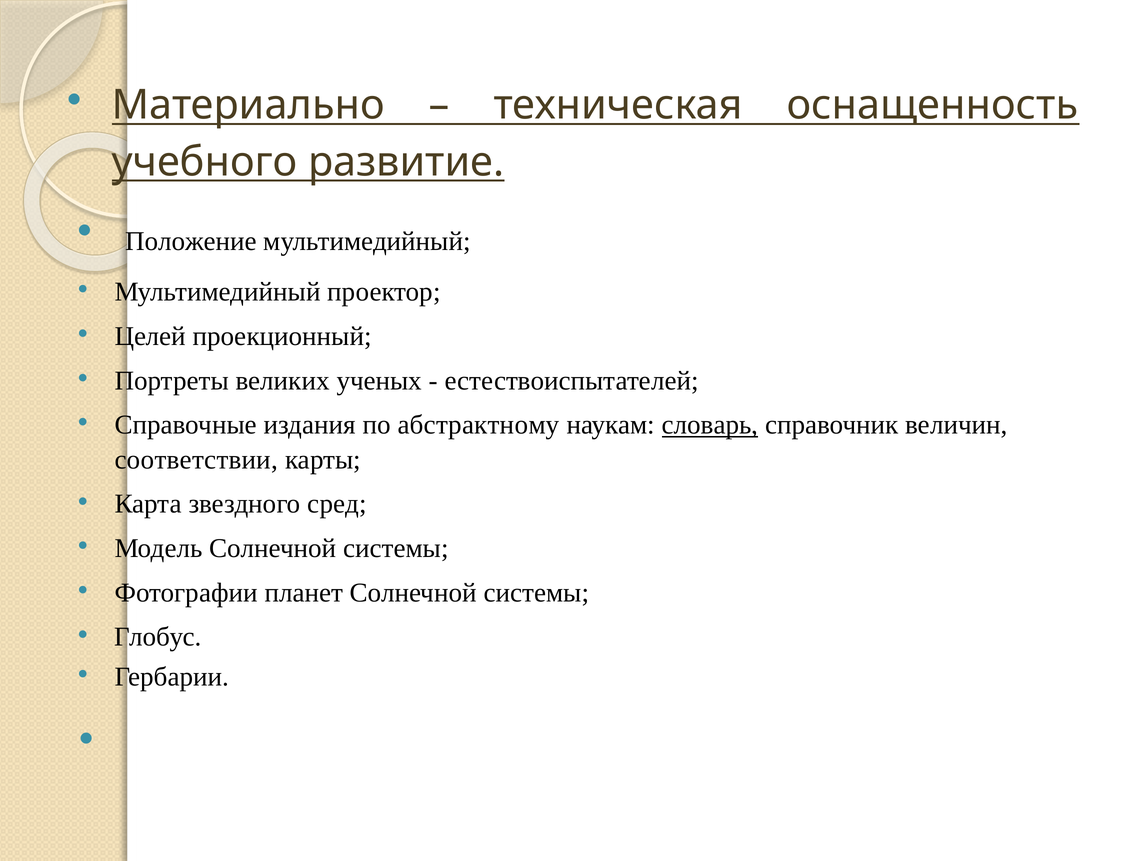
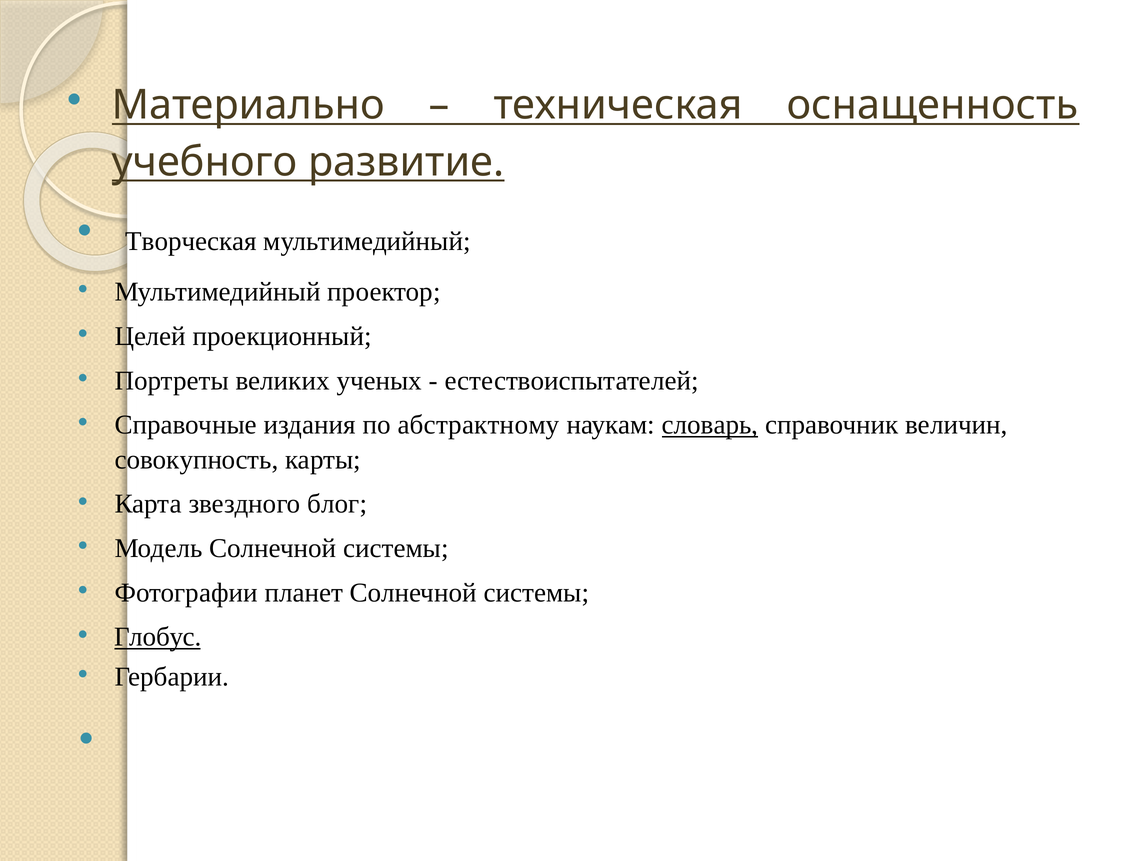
Положение: Положение -> Творческая
соответствии: соответствии -> совокупность
сред: сред -> блог
Глобус underline: none -> present
